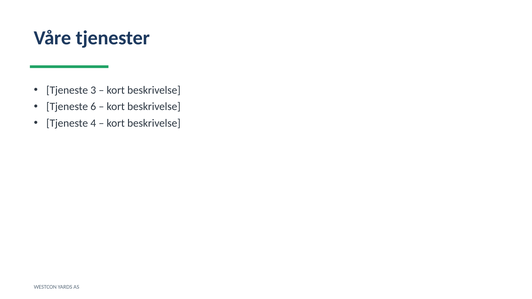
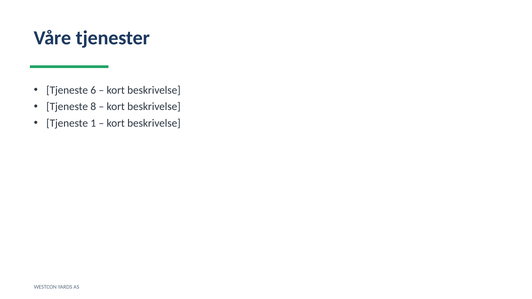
3: 3 -> 6
6: 6 -> 8
4: 4 -> 1
